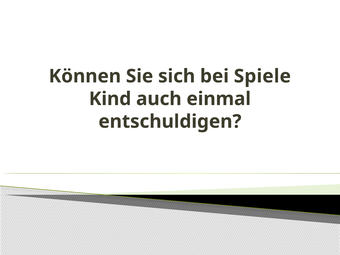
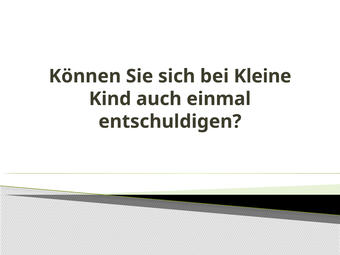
Spiele: Spiele -> Kleine
